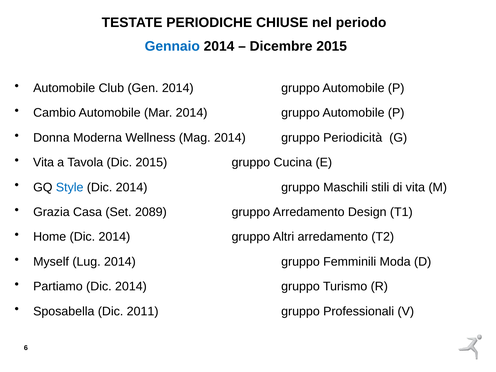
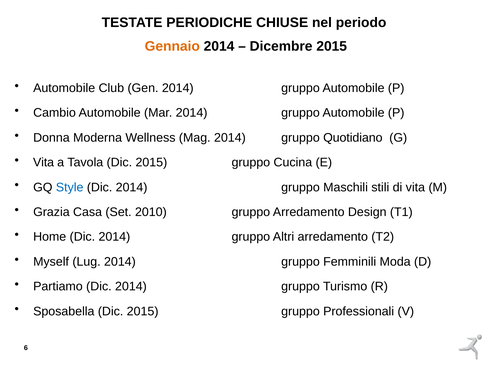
Gennaio colour: blue -> orange
Periodicità: Periodicità -> Quotidiano
2089: 2089 -> 2010
Sposabella Dic 2011: 2011 -> 2015
